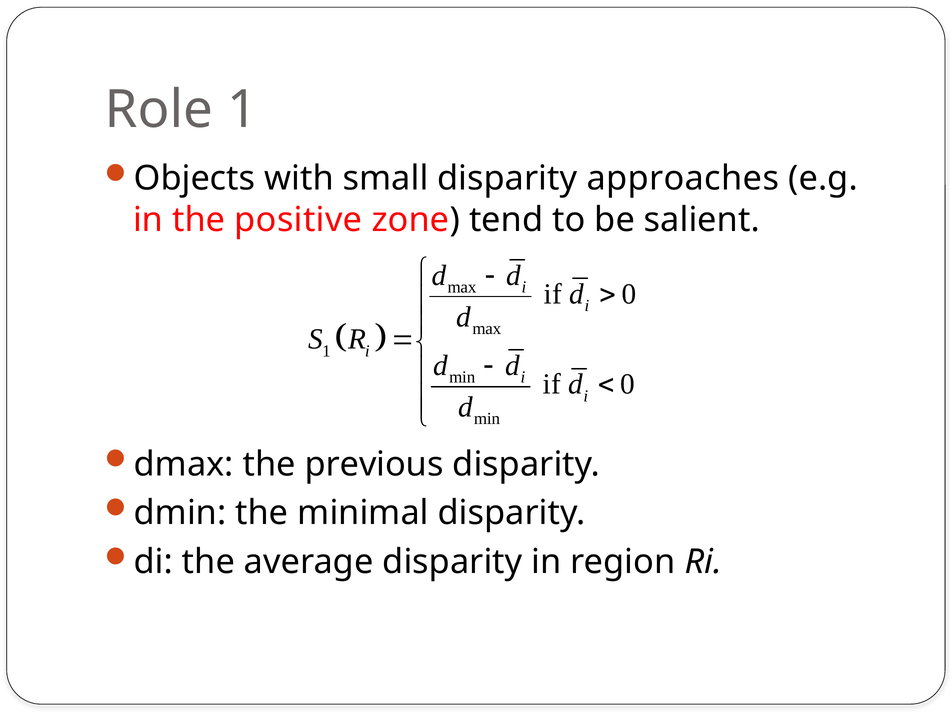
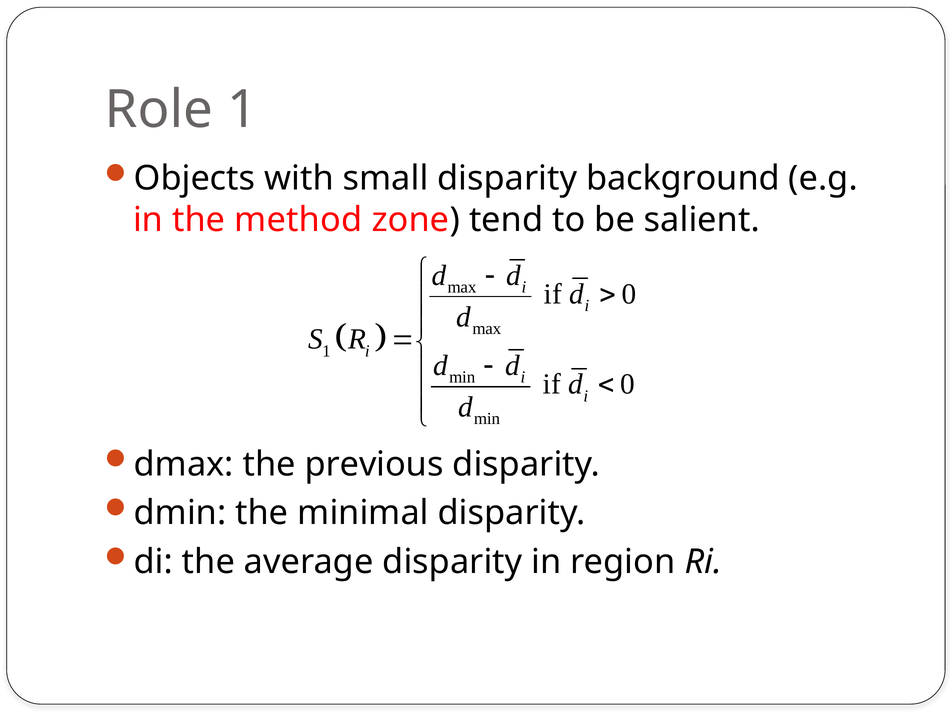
approaches: approaches -> background
positive: positive -> method
